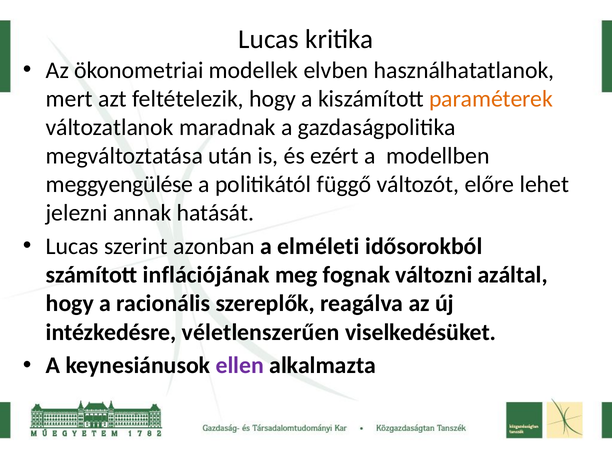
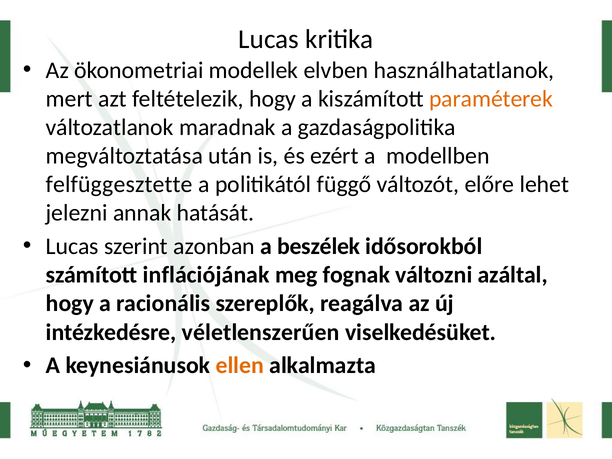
meggyengülése: meggyengülése -> felfüggesztette
elméleti: elméleti -> beszélek
ellen colour: purple -> orange
